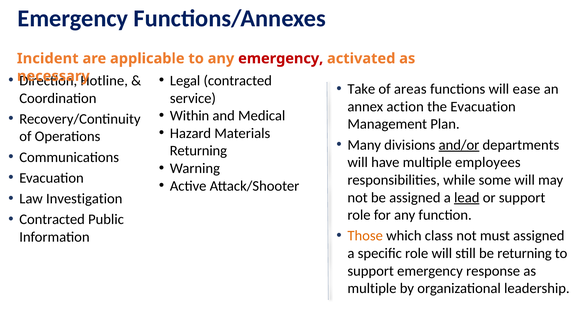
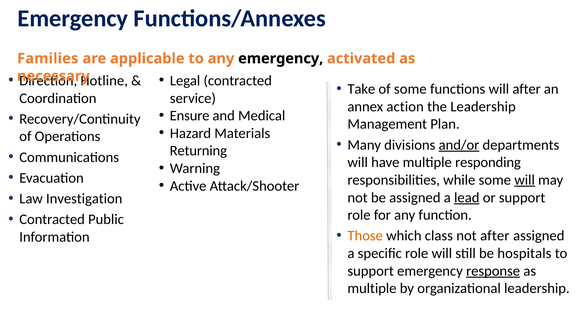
Incident: Incident -> Families
emergency at (281, 59) colour: red -> black
of areas: areas -> some
will ease: ease -> after
the Evacuation: Evacuation -> Leadership
Within: Within -> Ensure
employees: employees -> responding
will at (525, 180) underline: none -> present
not must: must -> after
be returning: returning -> hospitals
response underline: none -> present
